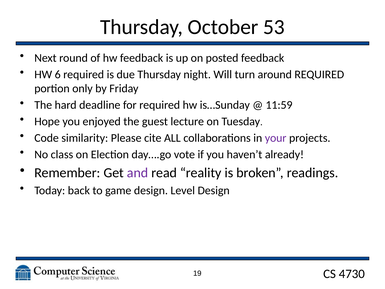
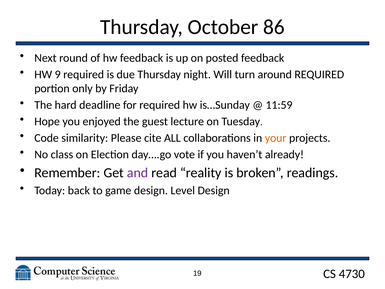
53: 53 -> 86
6: 6 -> 9
your colour: purple -> orange
